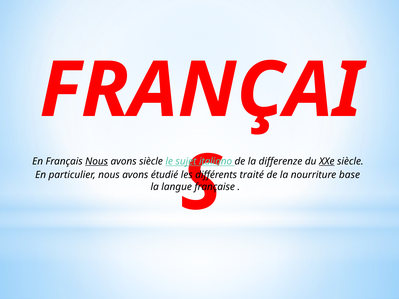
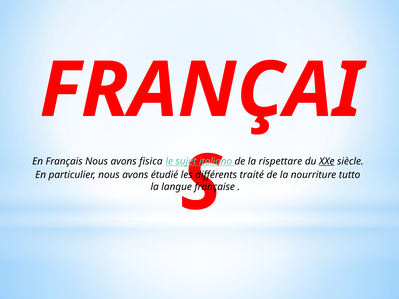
Nous at (97, 161) underline: present -> none
avons siècle: siècle -> fisica
differenze: differenze -> rispettare
base: base -> tutto
